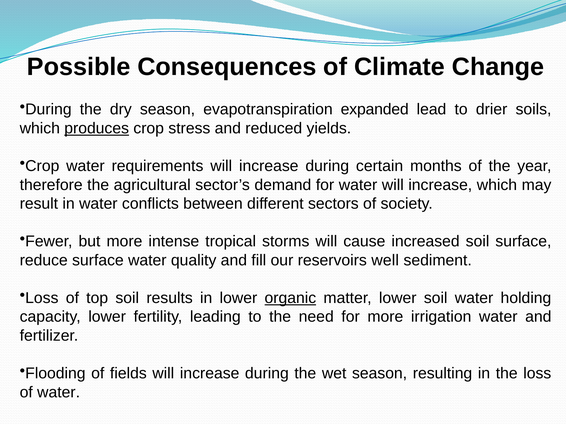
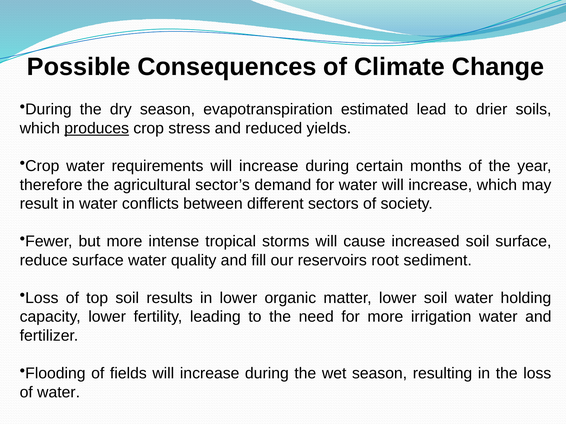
expanded: expanded -> estimated
well: well -> root
organic underline: present -> none
